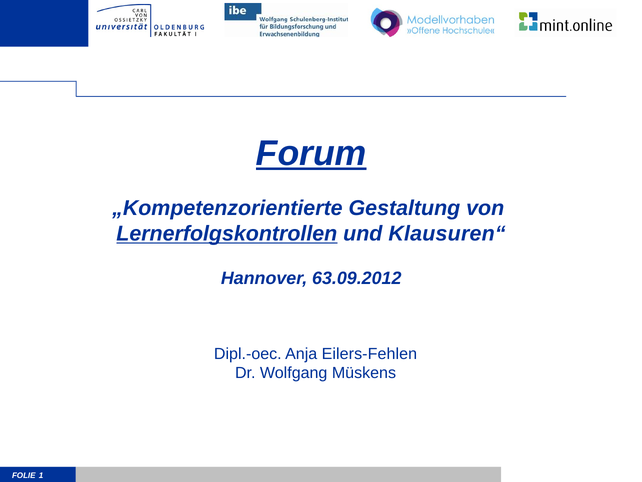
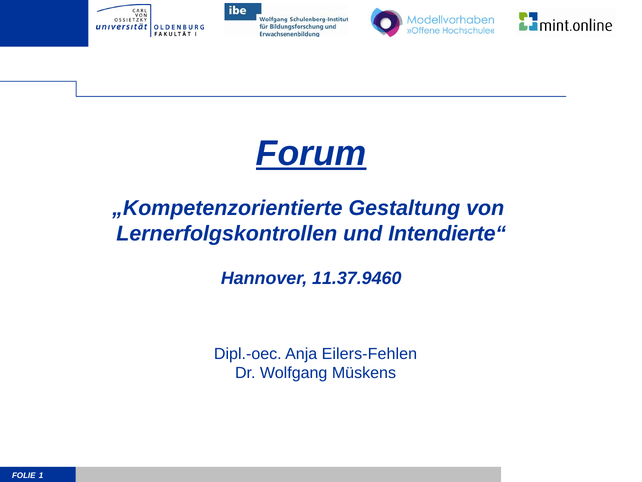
Lernerfolgskontrollen underline: present -> none
Klausuren“: Klausuren“ -> Intendierte“
63.09.2012: 63.09.2012 -> 11.37.9460
